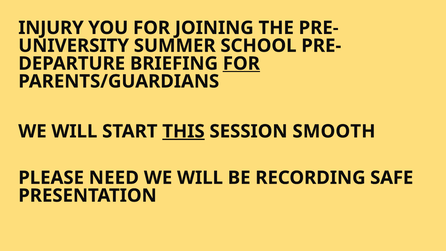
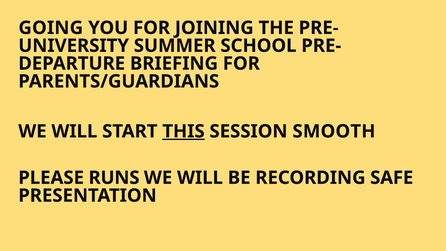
INJURY: INJURY -> GOING
FOR at (241, 64) underline: present -> none
NEED: NEED -> RUNS
